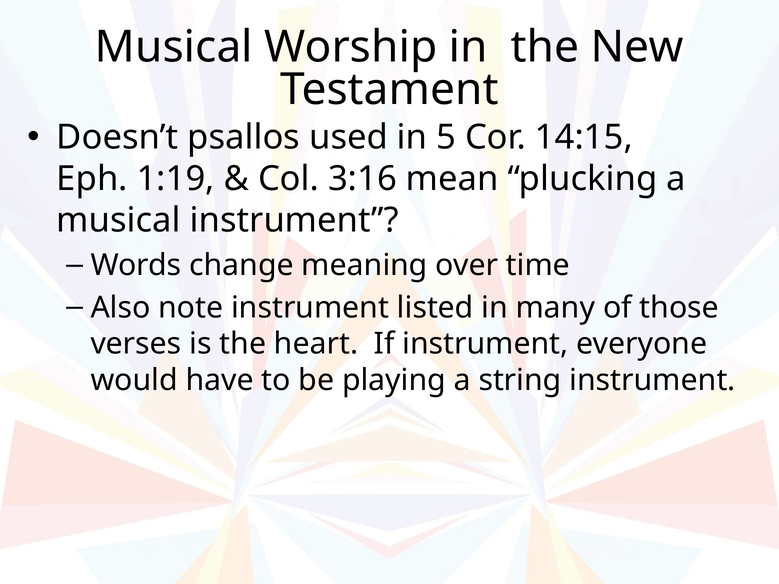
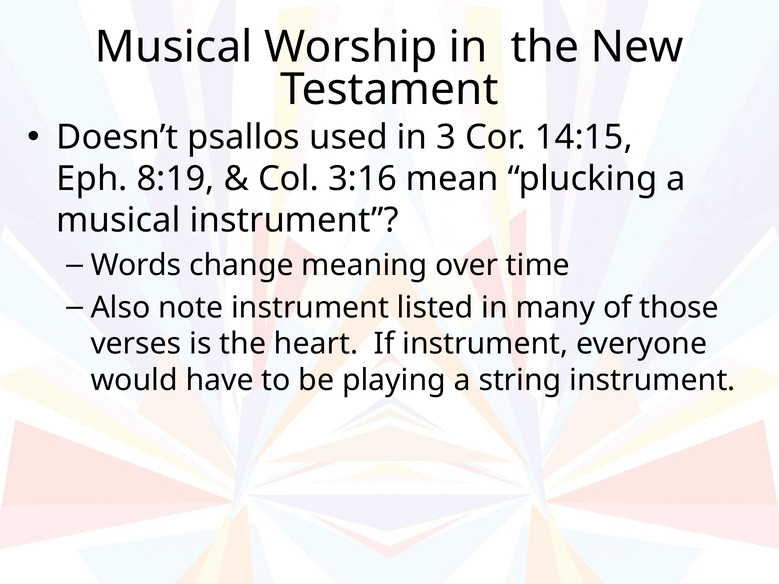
5: 5 -> 3
1:19: 1:19 -> 8:19
